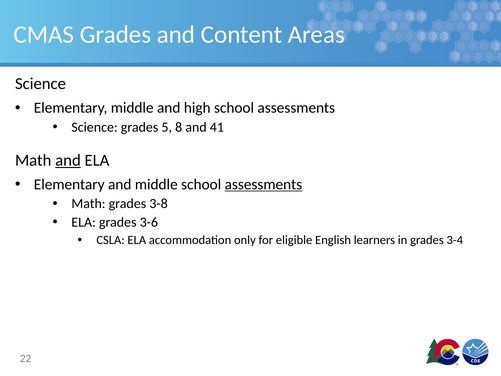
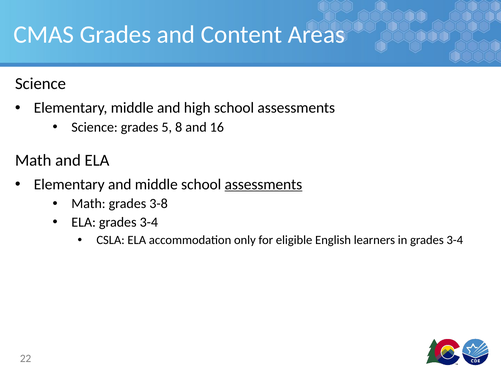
41: 41 -> 16
and at (68, 160) underline: present -> none
ELA grades 3-6: 3-6 -> 3-4
